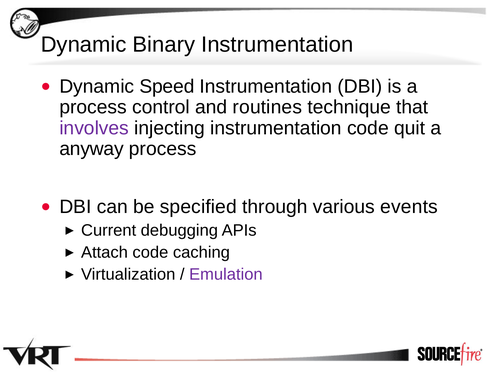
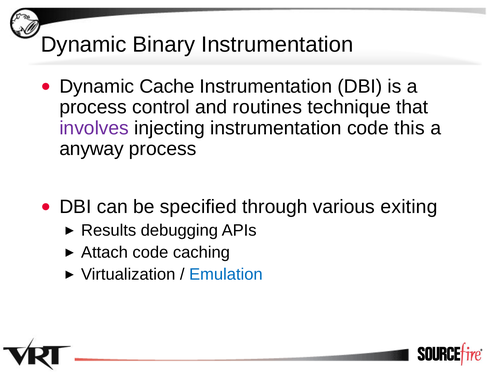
Speed: Speed -> Cache
quit: quit -> this
events: events -> exiting
Current: Current -> Results
Emulation colour: purple -> blue
